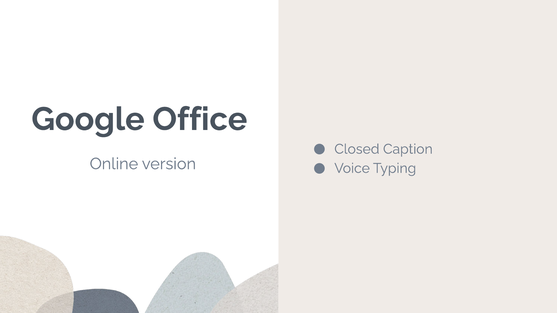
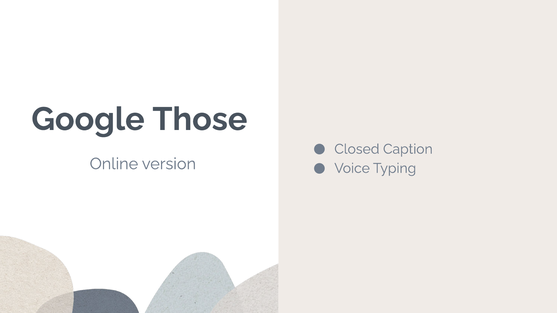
Office: Office -> Those
